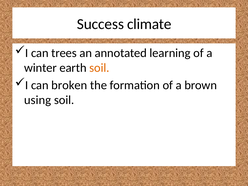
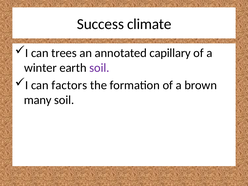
learning: learning -> capillary
soil at (99, 68) colour: orange -> purple
broken: broken -> factors
using: using -> many
